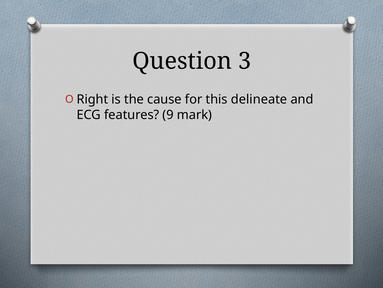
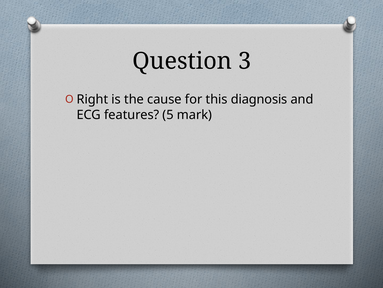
delineate: delineate -> diagnosis
9: 9 -> 5
